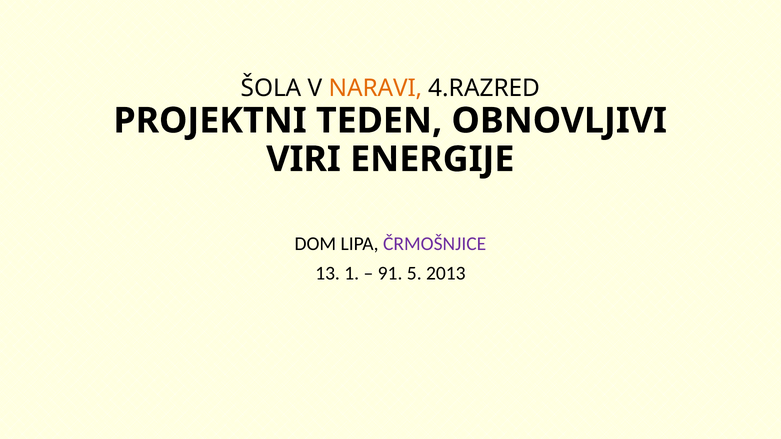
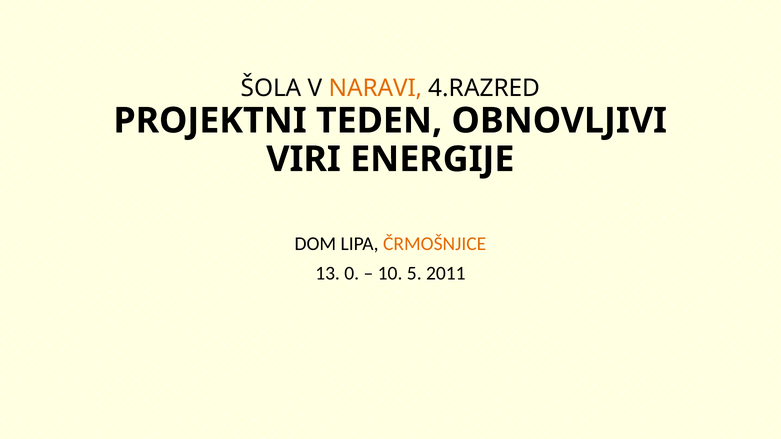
ČRMOŠNJICE colour: purple -> orange
1: 1 -> 0
91: 91 -> 10
2013: 2013 -> 2011
